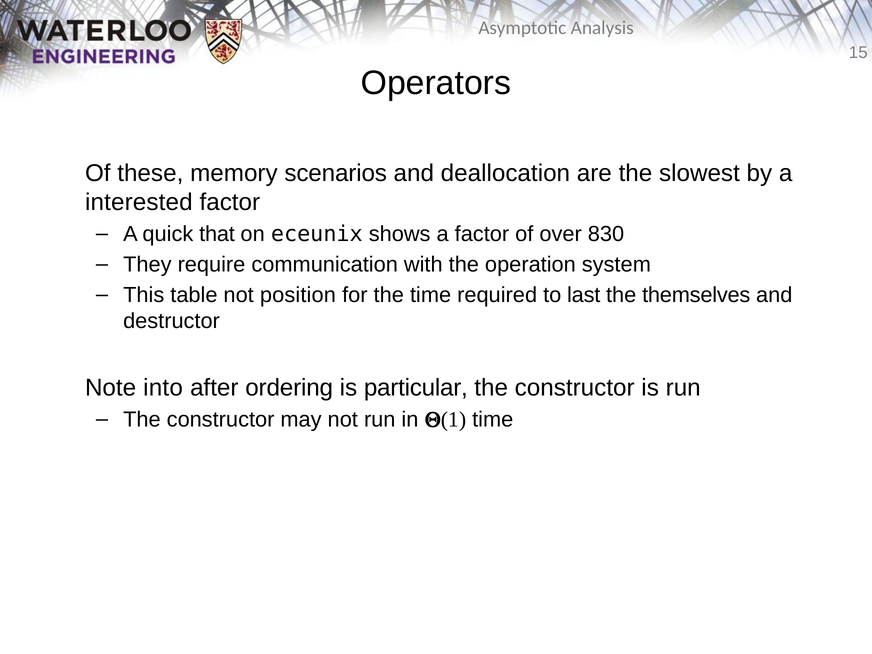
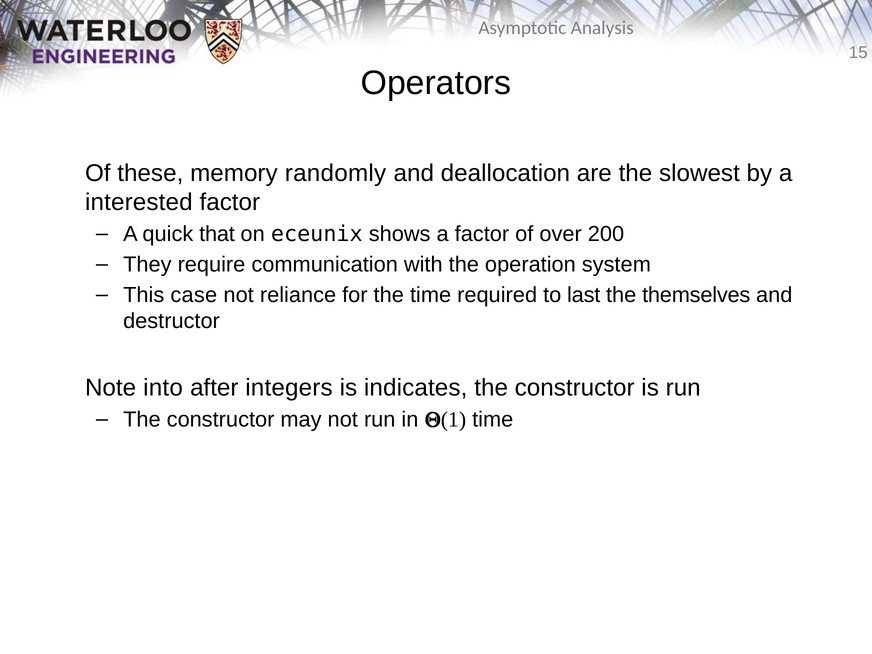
scenarios: scenarios -> randomly
830: 830 -> 200
table: table -> case
position: position -> reliance
ordering: ordering -> integers
particular: particular -> indicates
